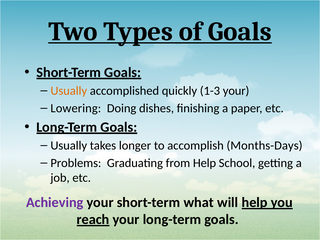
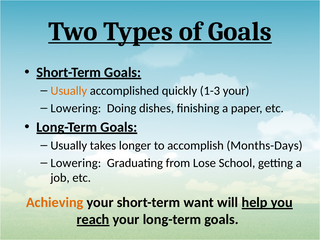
Problems at (76, 163): Problems -> Lowering
from Help: Help -> Lose
Achieving colour: purple -> orange
what: what -> want
